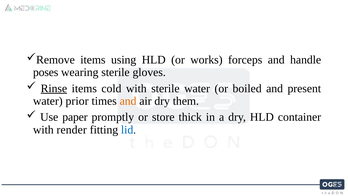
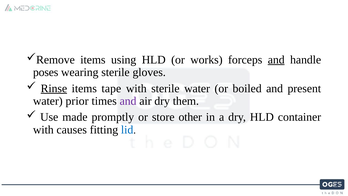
and at (276, 60) underline: none -> present
cold: cold -> tape
and at (128, 101) colour: orange -> purple
paper: paper -> made
thick: thick -> other
render: render -> causes
